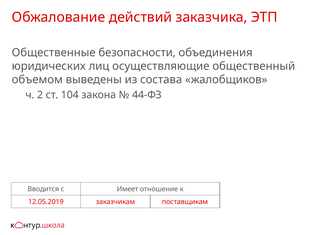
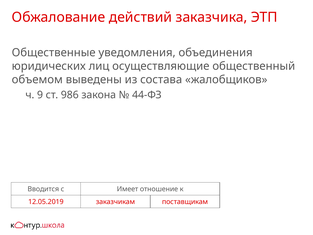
безопасности: безопасности -> уведомления
2: 2 -> 9
104: 104 -> 986
